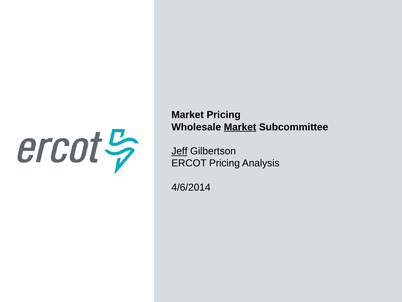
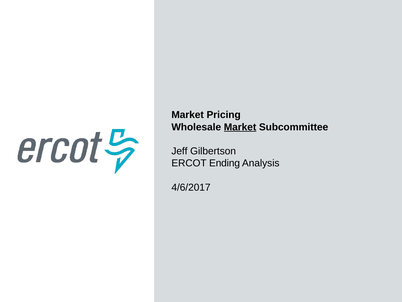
Jeff underline: present -> none
ERCOT Pricing: Pricing -> Ending
4/6/2014: 4/6/2014 -> 4/6/2017
